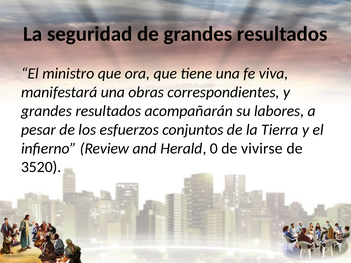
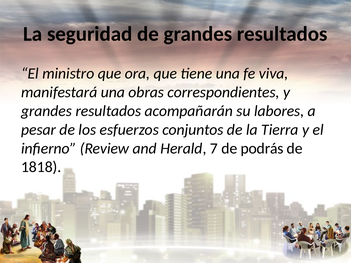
0: 0 -> 7
vivirse: vivirse -> podrás
3520: 3520 -> 1818
